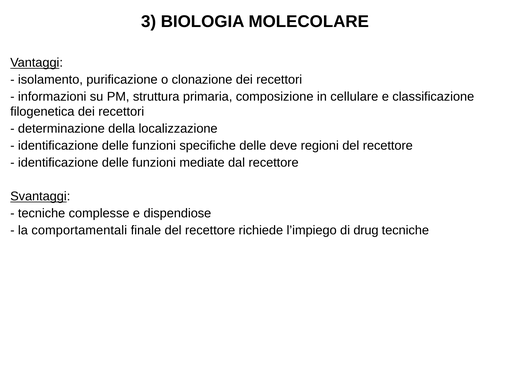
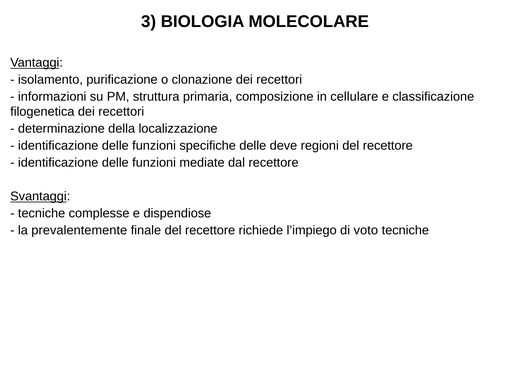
comportamentali: comportamentali -> prevalentemente
drug: drug -> voto
